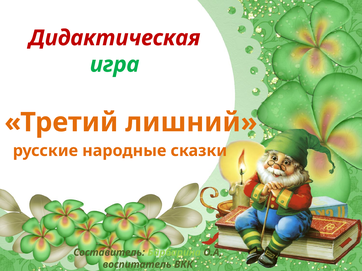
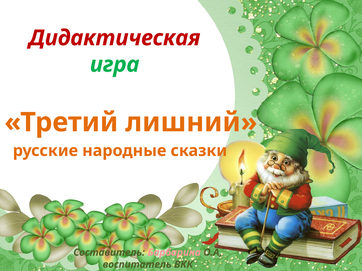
Барбарина colour: light green -> pink
